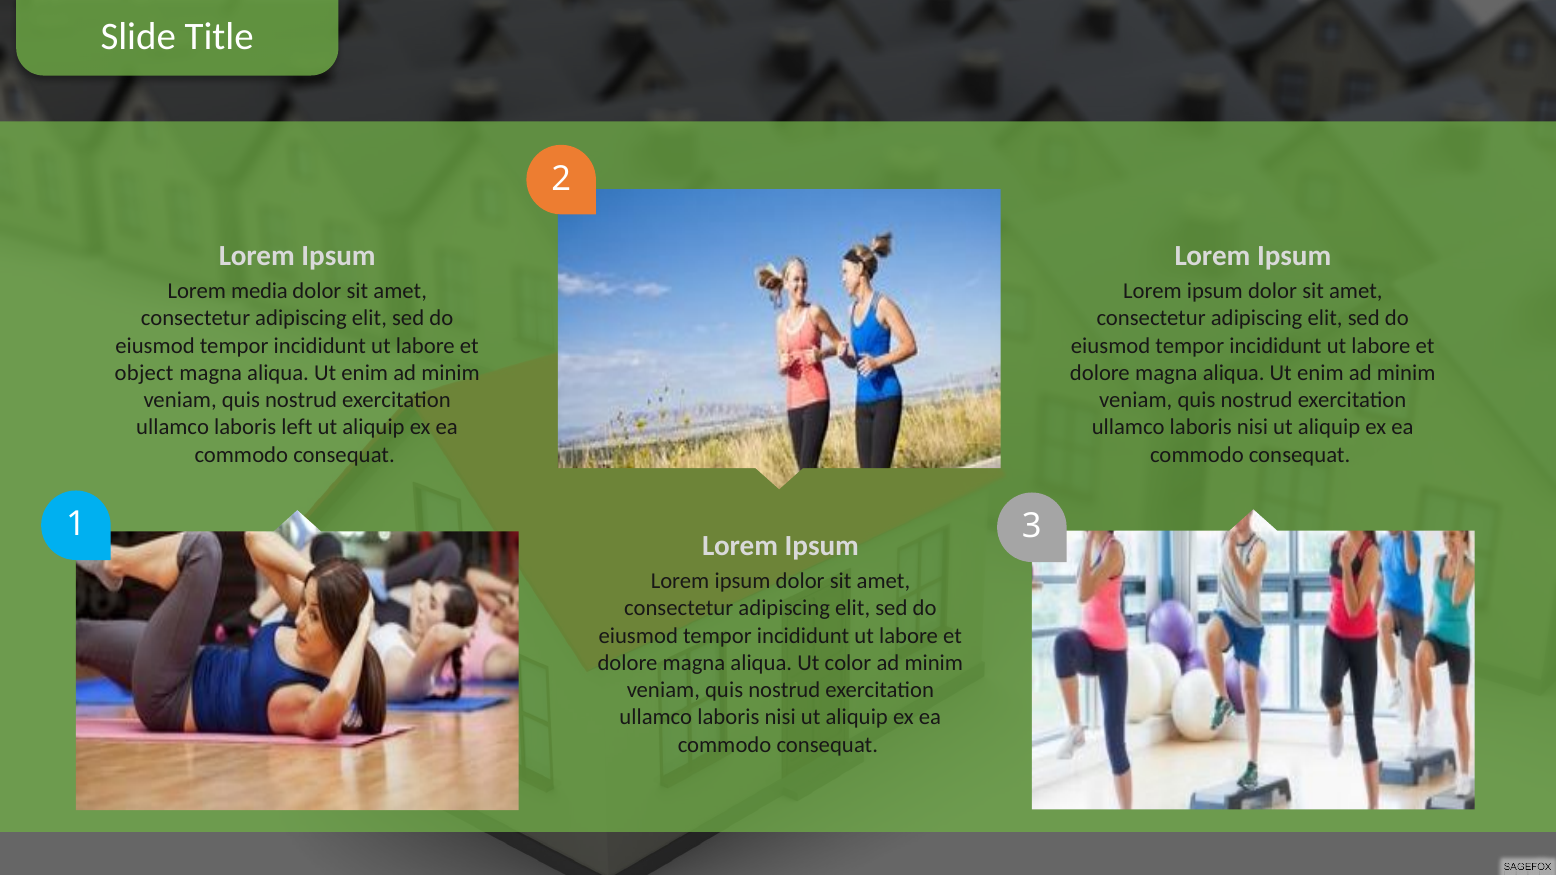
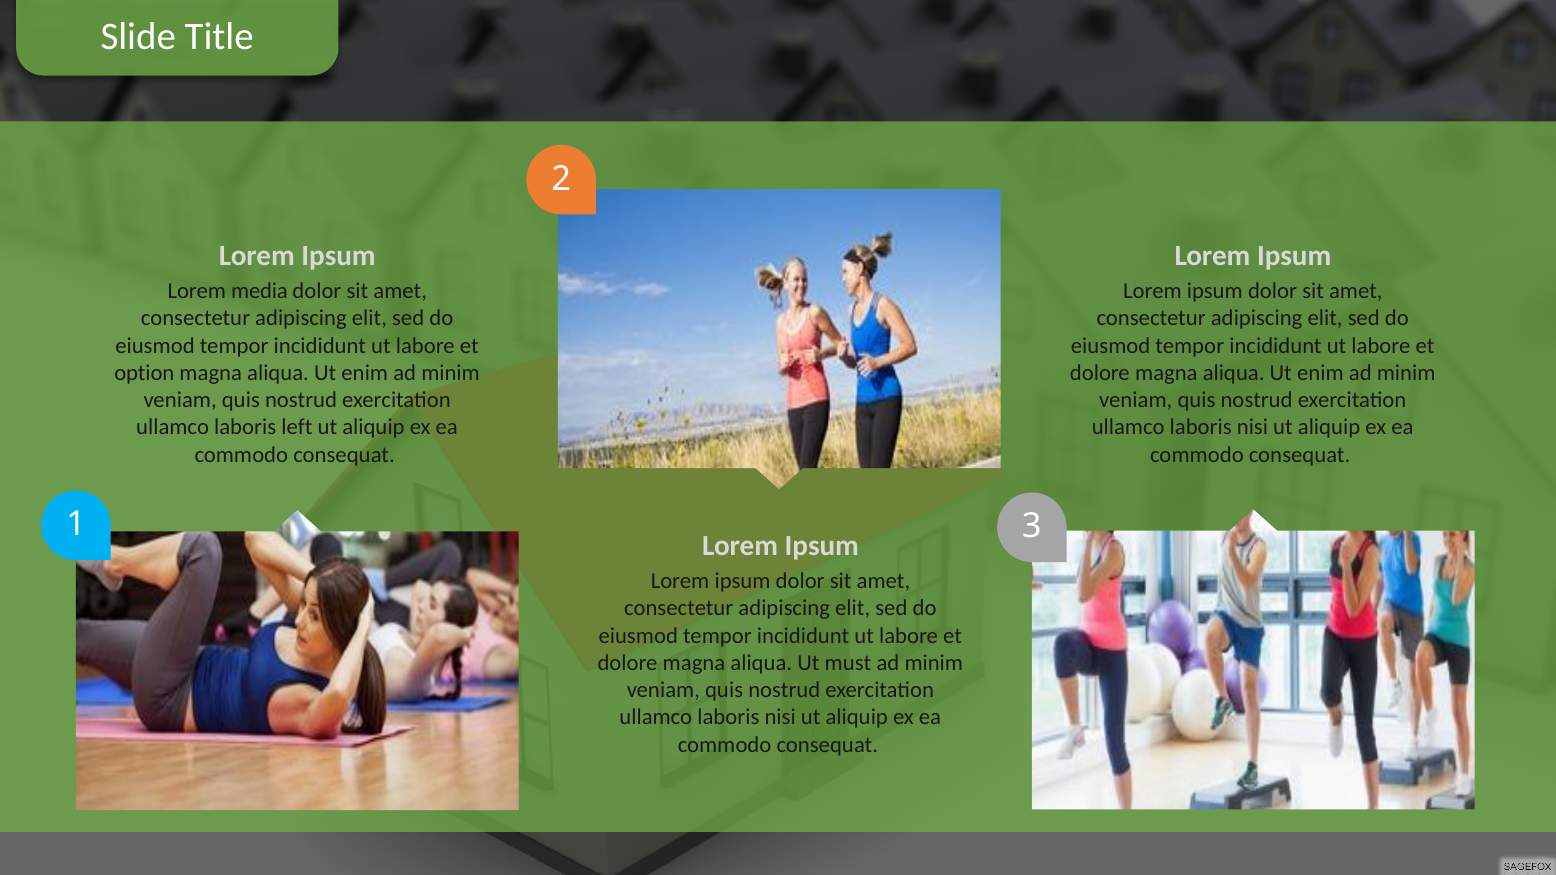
object: object -> option
color: color -> must
